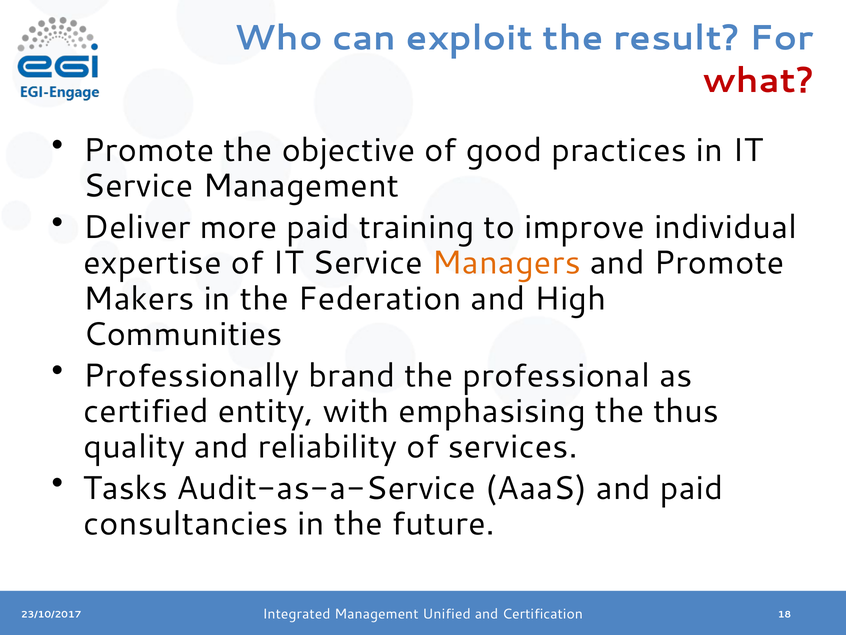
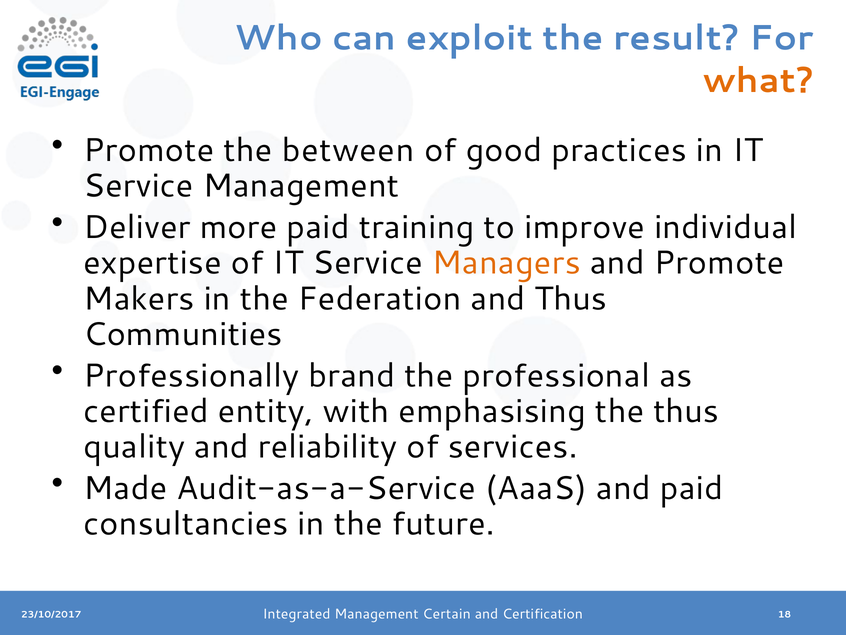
what colour: red -> orange
objective: objective -> between
and High: High -> Thus
Tasks: Tasks -> Made
Unified: Unified -> Certain
